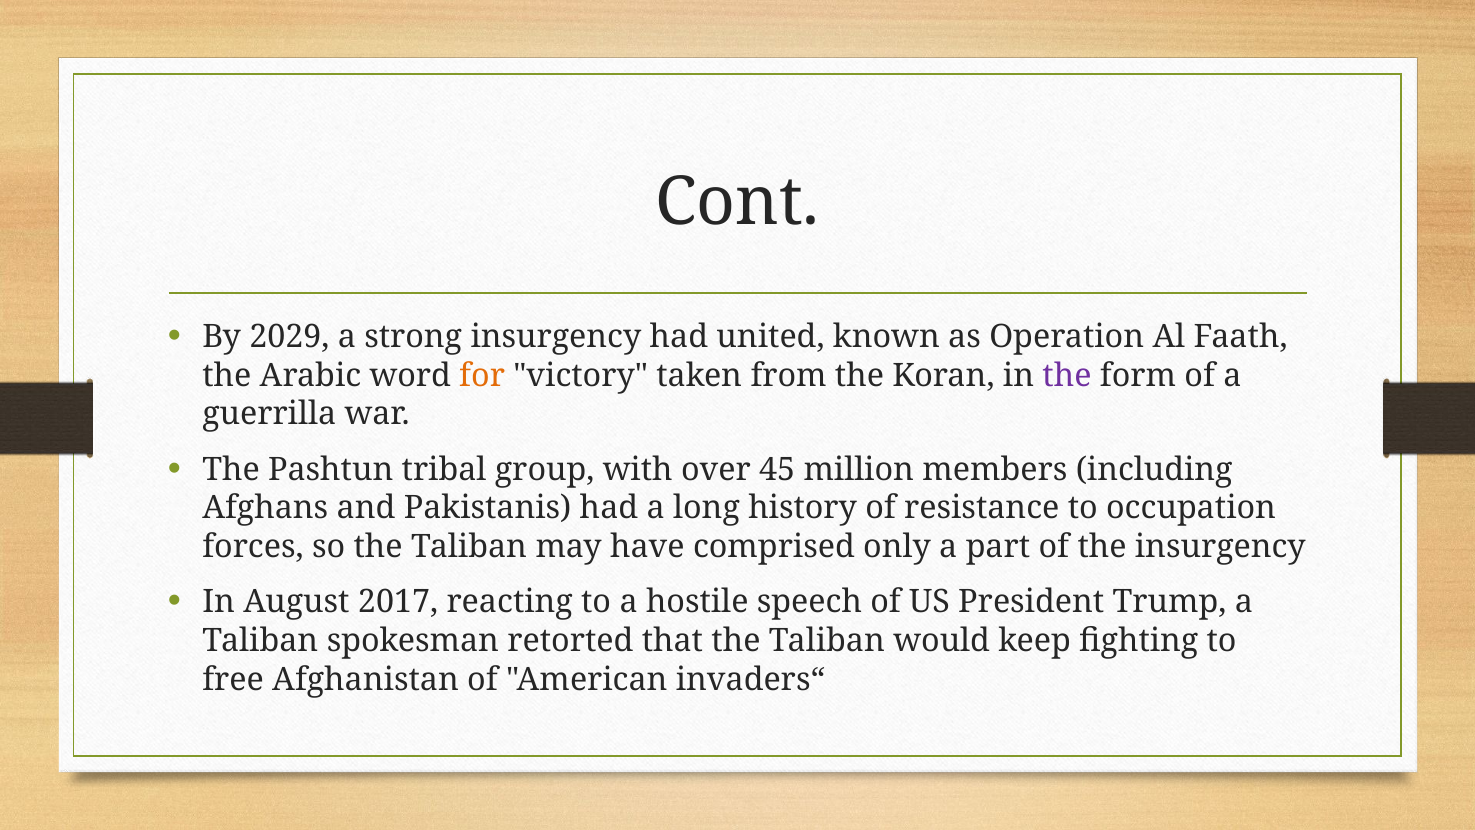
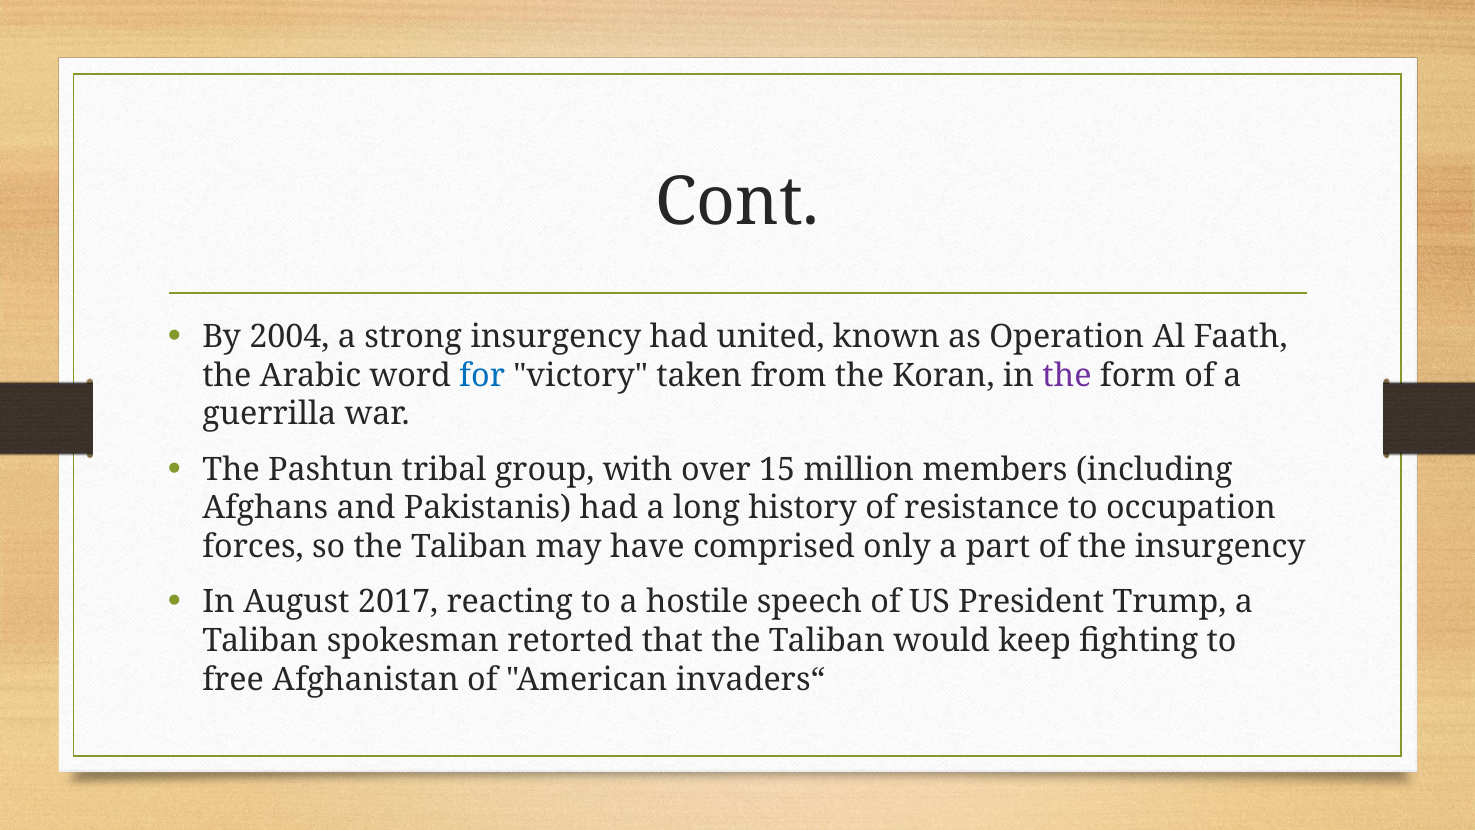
2029: 2029 -> 2004
for colour: orange -> blue
45: 45 -> 15
